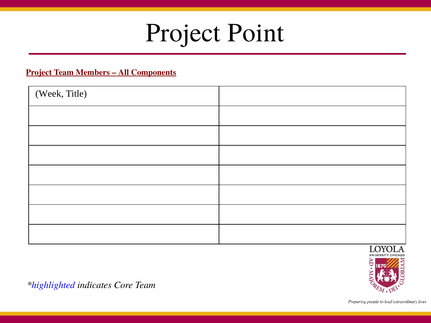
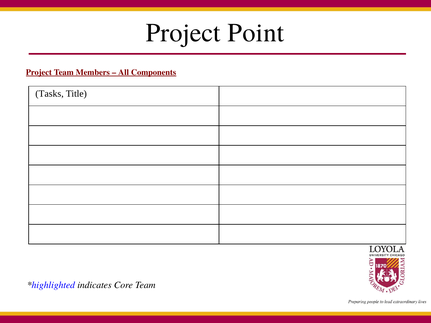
Week: Week -> Tasks
